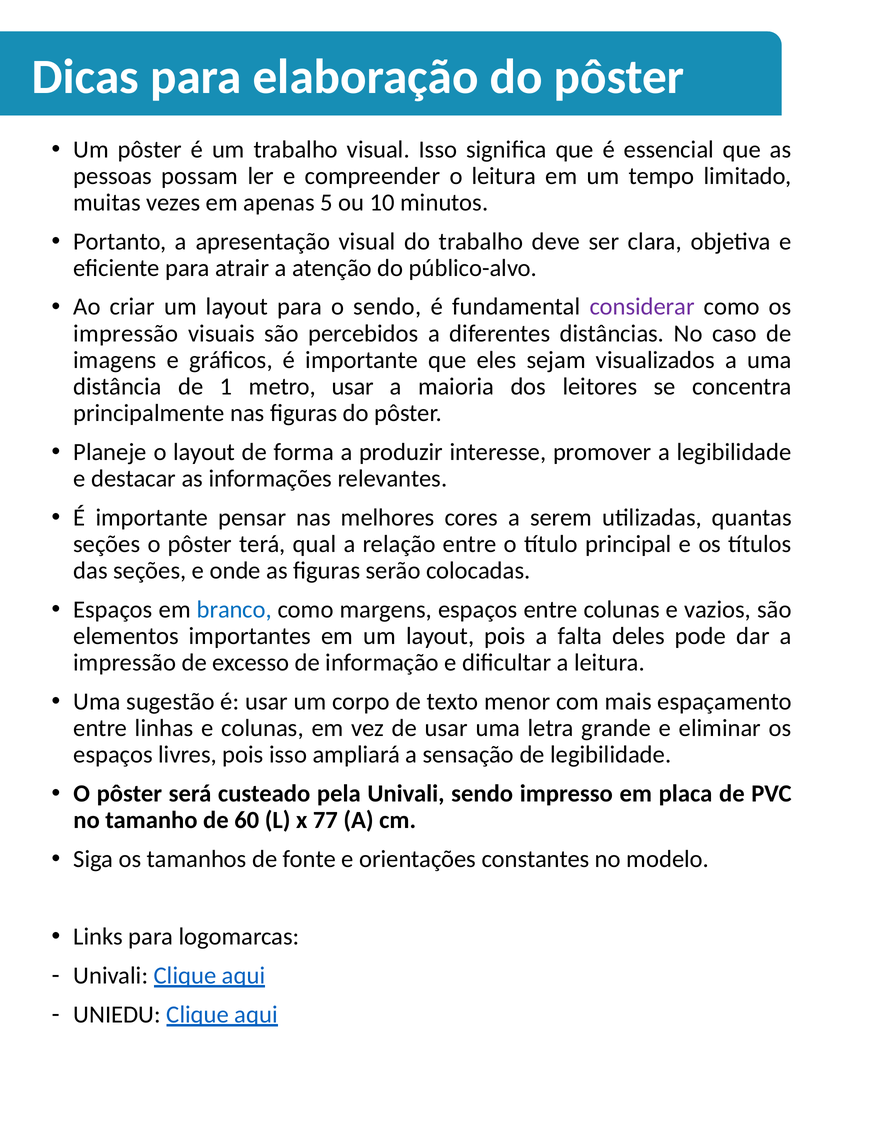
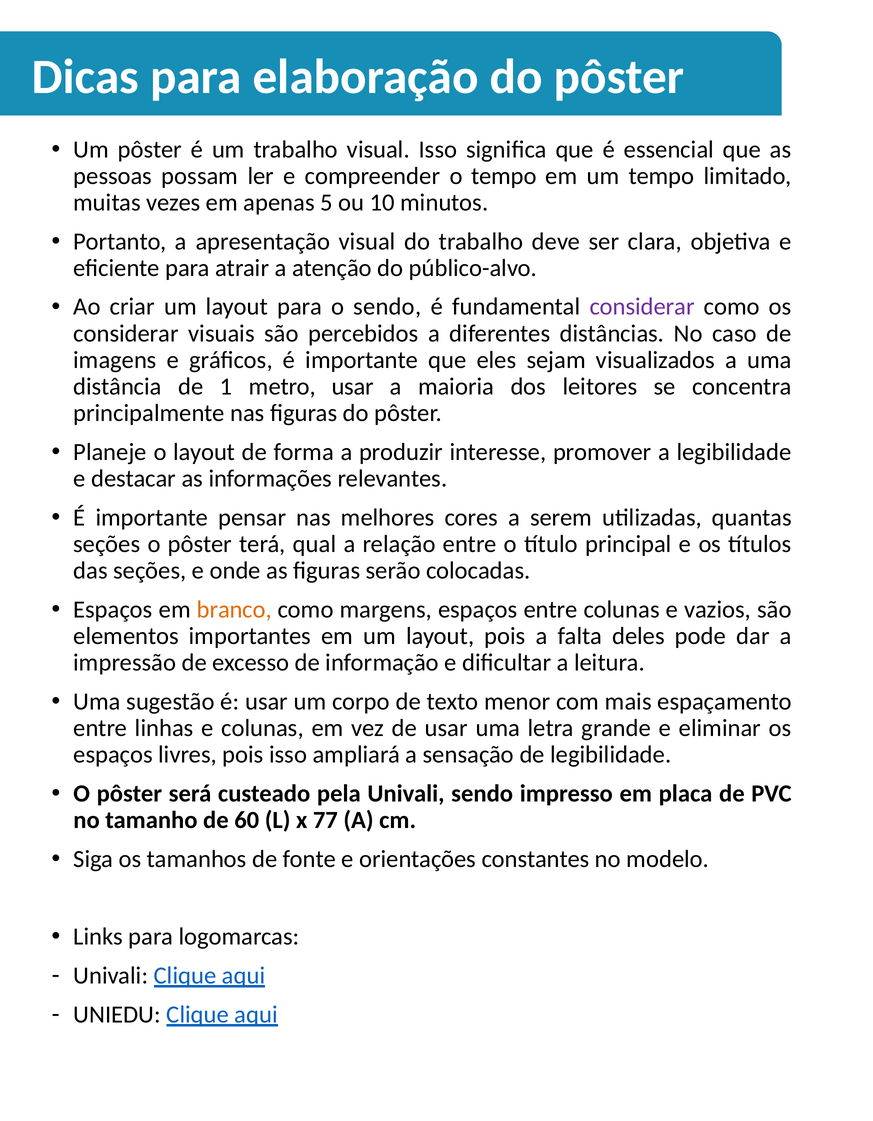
o leitura: leitura -> tempo
impressão at (126, 333): impressão -> considerar
branco colour: blue -> orange
